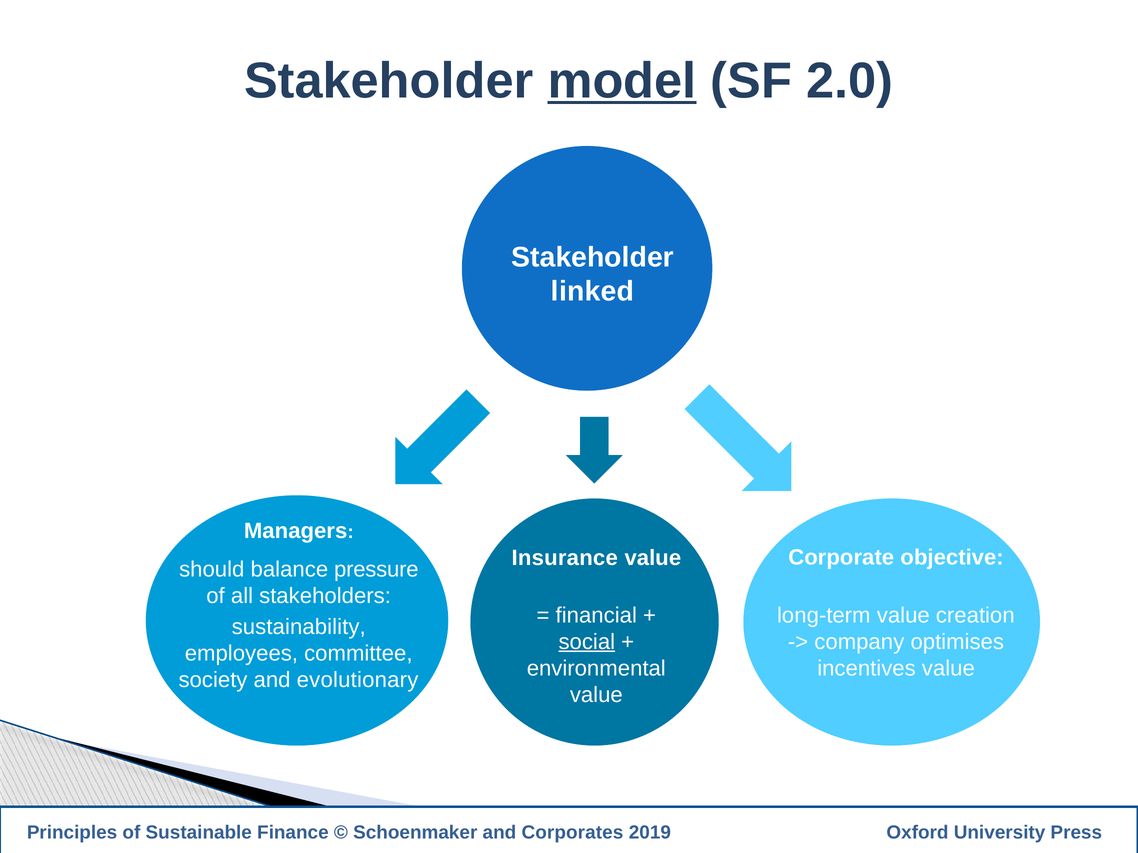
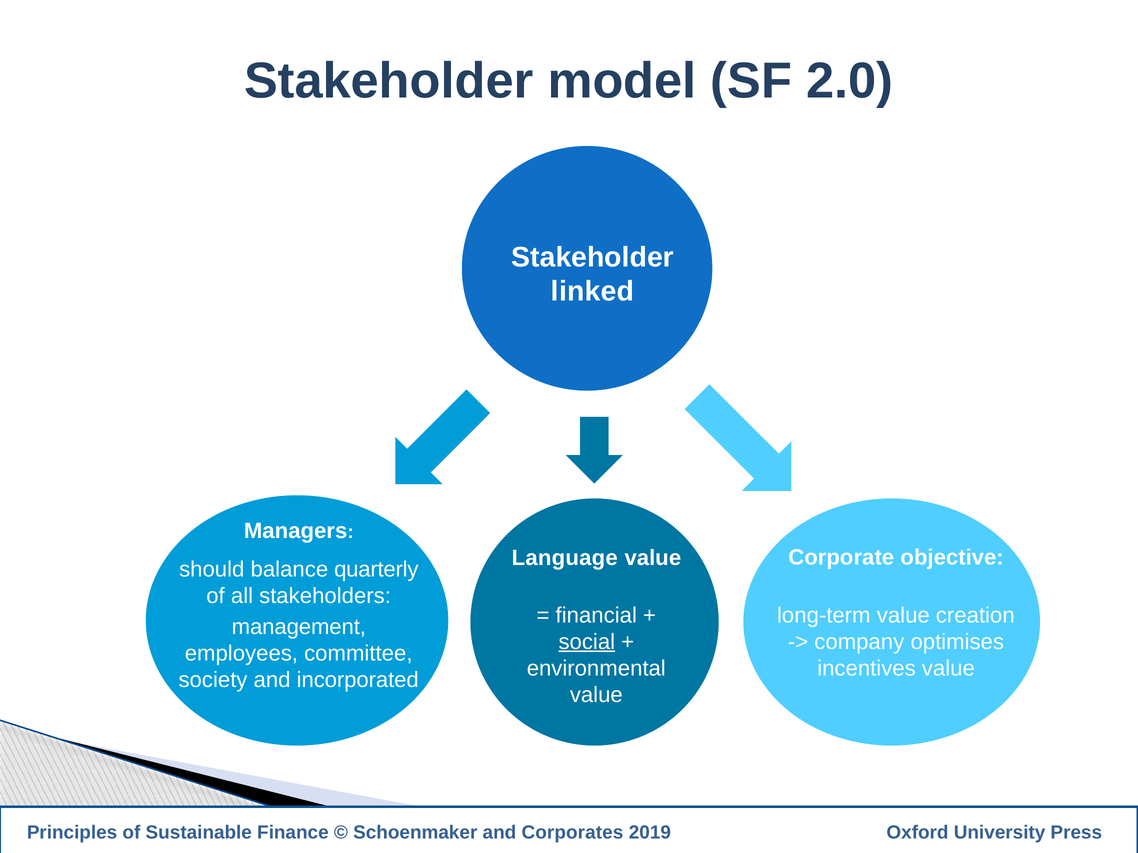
model underline: present -> none
Insurance: Insurance -> Language
pressure: pressure -> quarterly
sustainability: sustainability -> management
evolutionary: evolutionary -> incorporated
